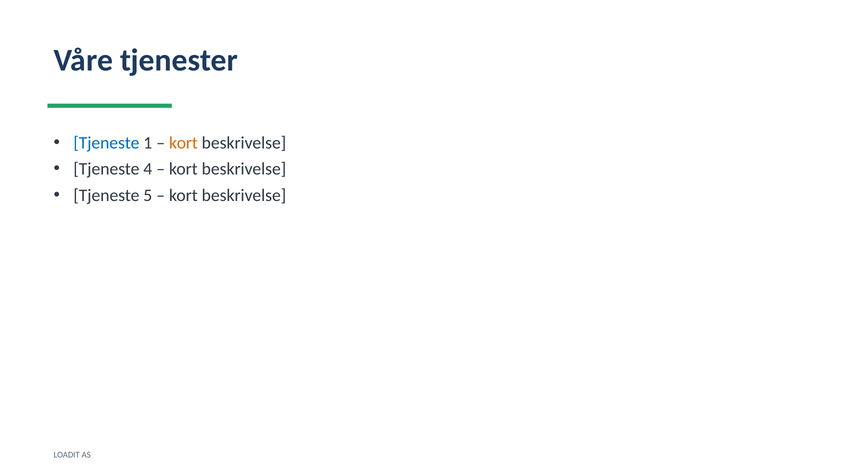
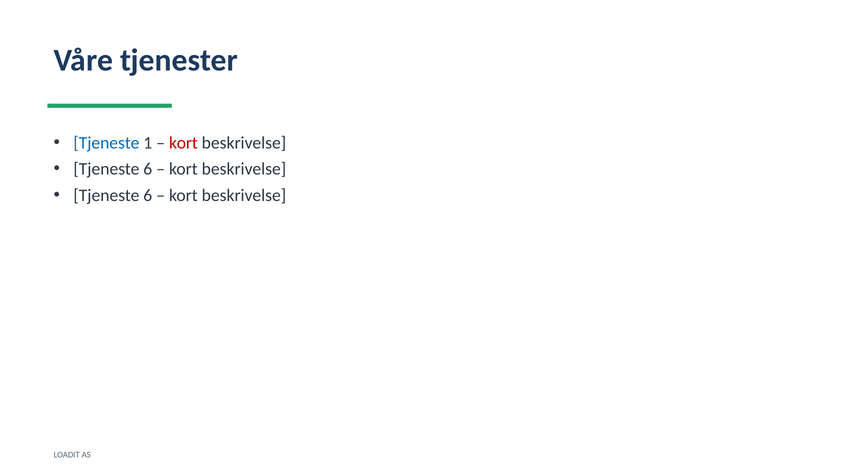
kort at (183, 143) colour: orange -> red
4 at (148, 169): 4 -> 6
5 at (148, 195): 5 -> 6
